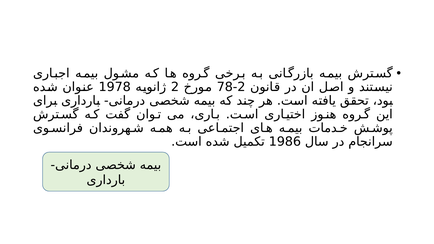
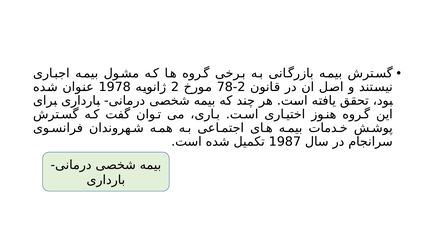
1986: 1986 -> 1987
